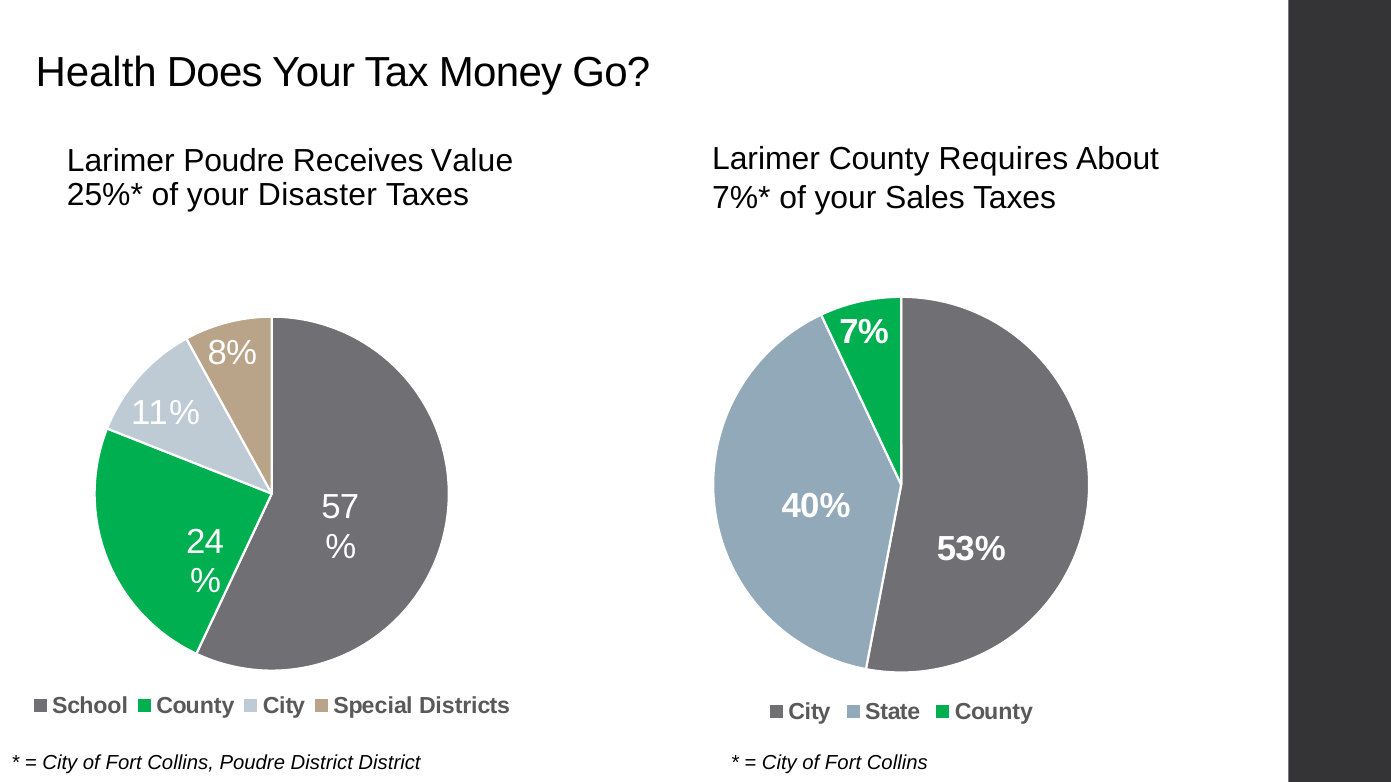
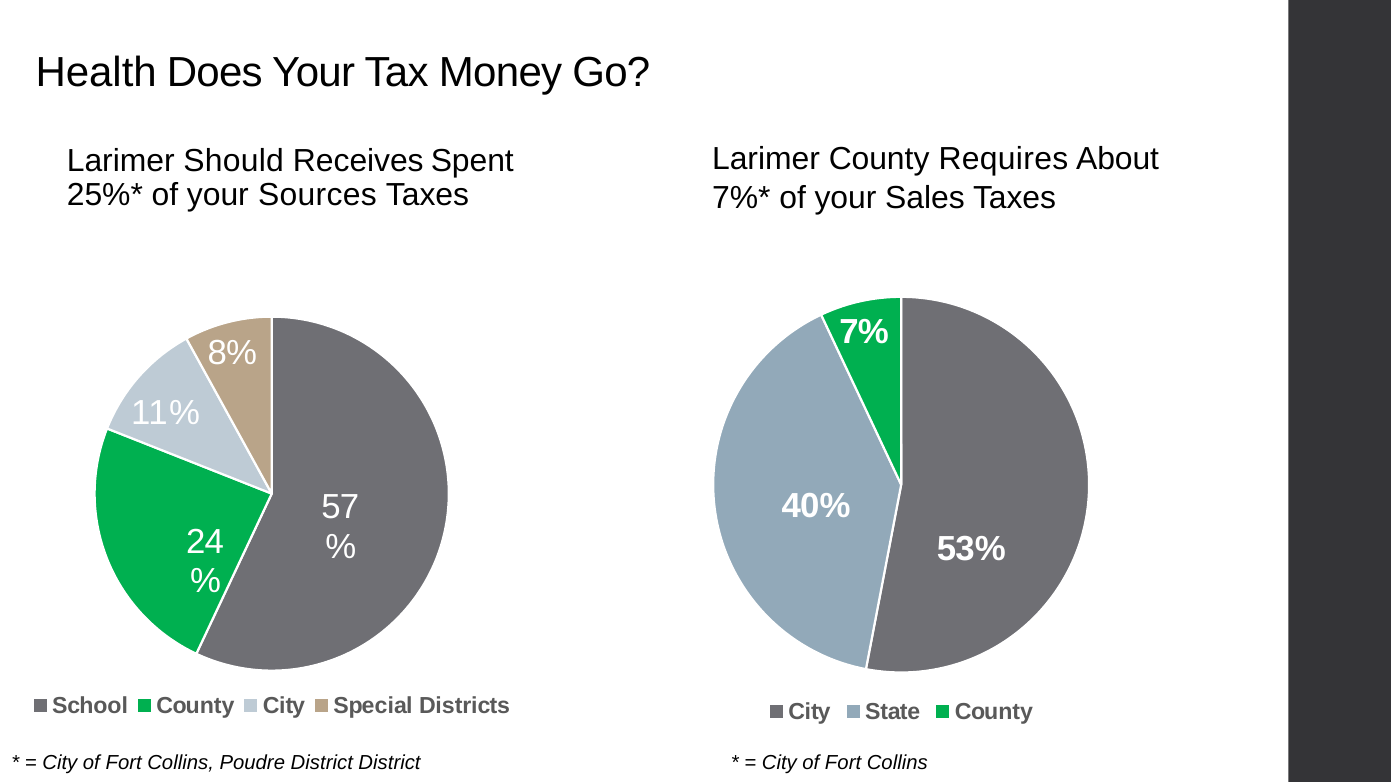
Larimer Poudre: Poudre -> Should
Value: Value -> Spent
Disaster: Disaster -> Sources
